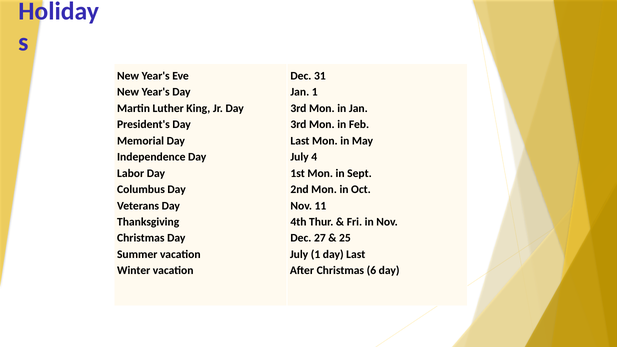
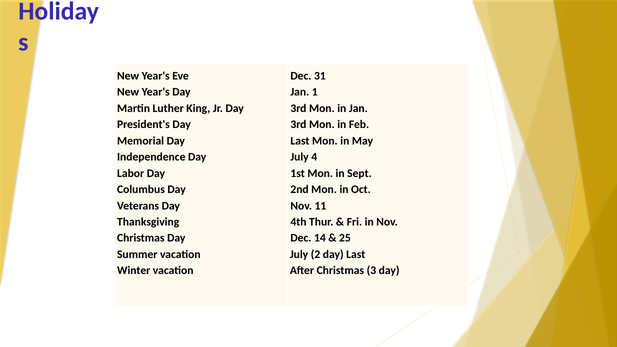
27: 27 -> 14
July 1: 1 -> 2
6: 6 -> 3
